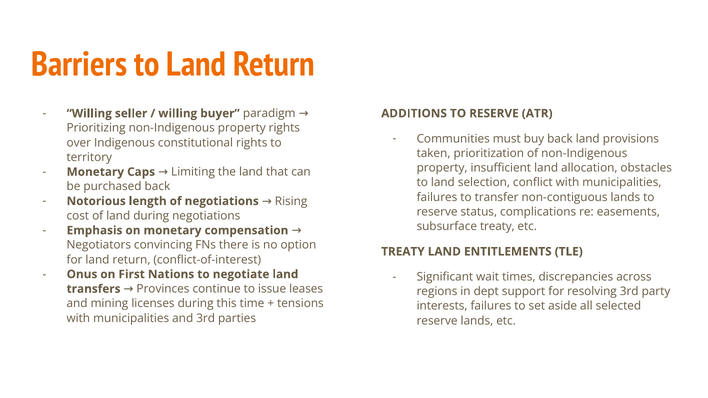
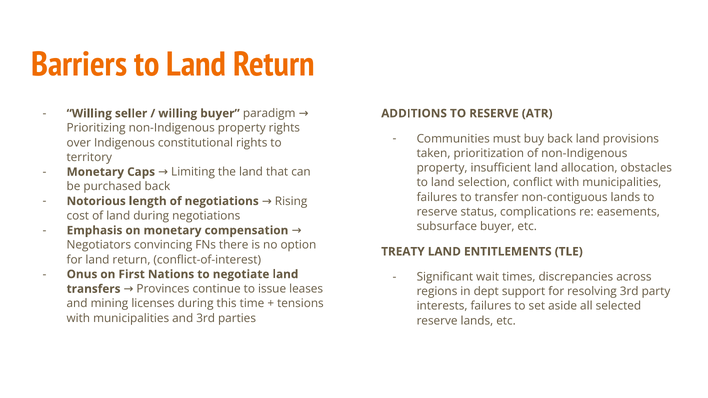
subsurface treaty: treaty -> buyer
